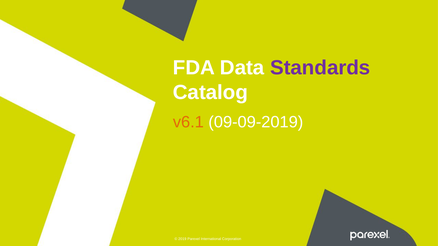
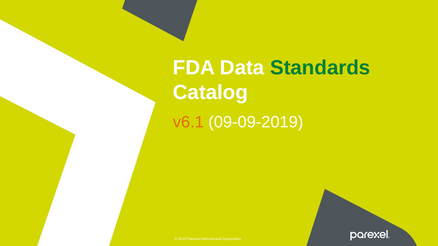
Standards colour: purple -> green
